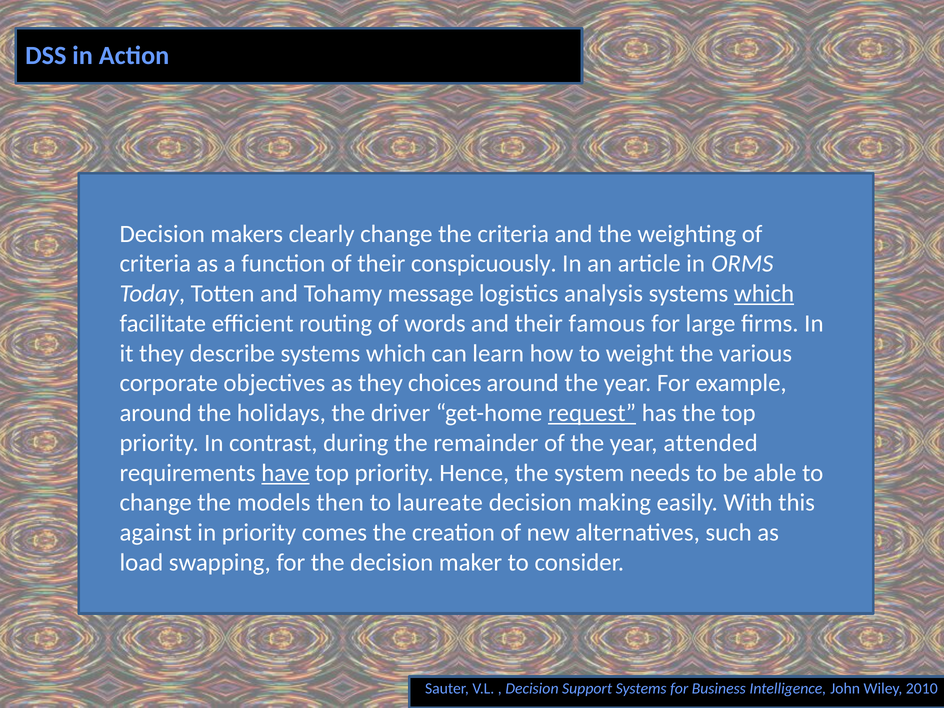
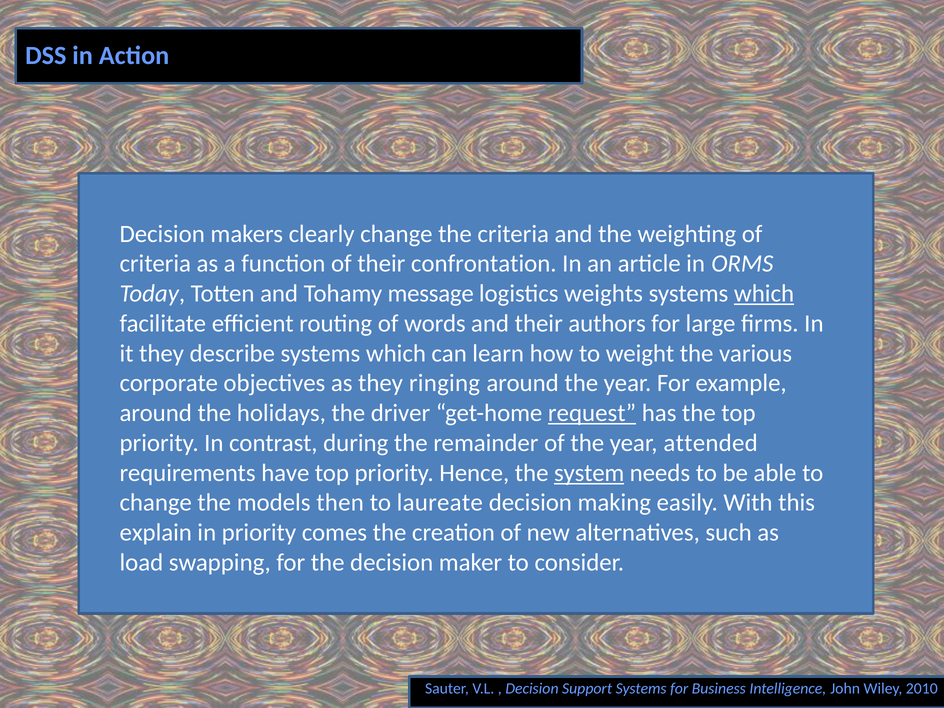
conspicuously: conspicuously -> confrontation
analysis: analysis -> weights
famous: famous -> authors
choices: choices -> ringing
have underline: present -> none
system underline: none -> present
against: against -> explain
